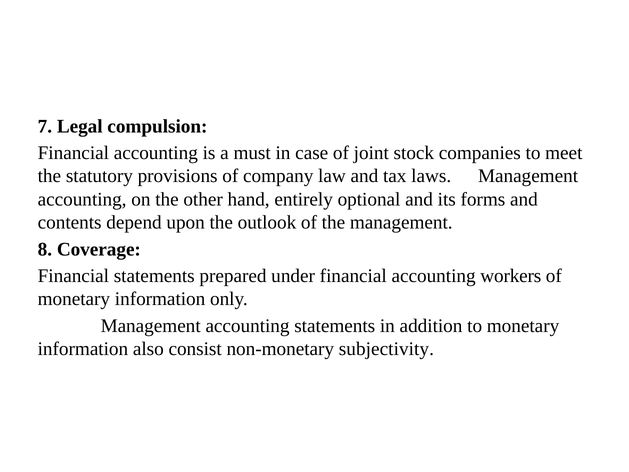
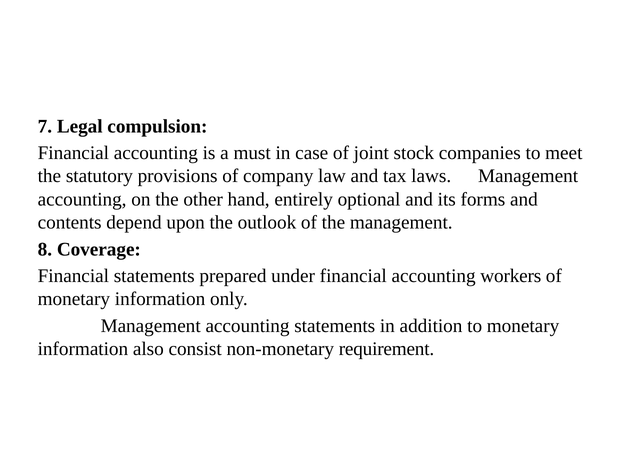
subjectivity: subjectivity -> requirement
